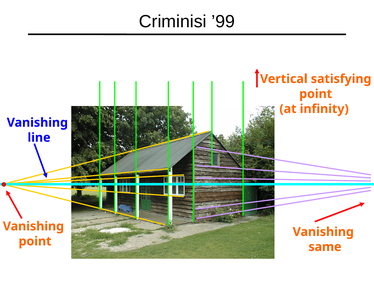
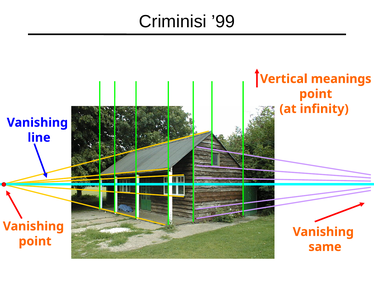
satisfying: satisfying -> meanings
